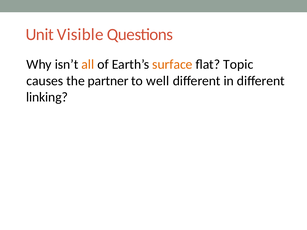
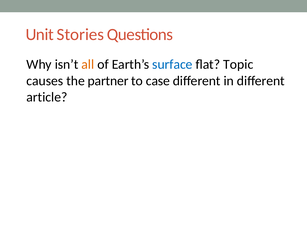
Visible: Visible -> Stories
surface colour: orange -> blue
well: well -> case
linking: linking -> article
